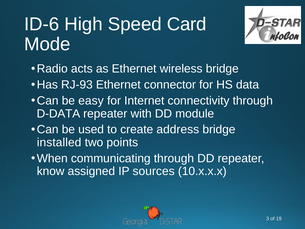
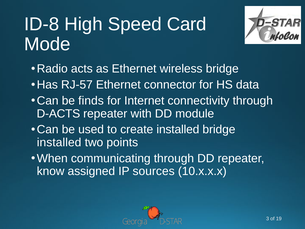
ID-6: ID-6 -> ID-8
RJ-93: RJ-93 -> RJ-57
easy: easy -> finds
D-DATA: D-DATA -> D-ACTS
create address: address -> installed
